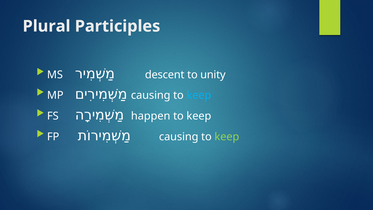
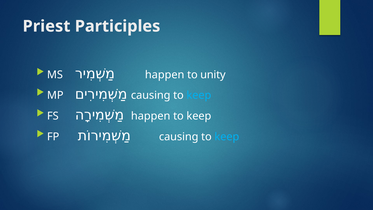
Plural: Plural -> Priest
descent at (165, 75): descent -> happen
keep at (227, 137) colour: light green -> light blue
